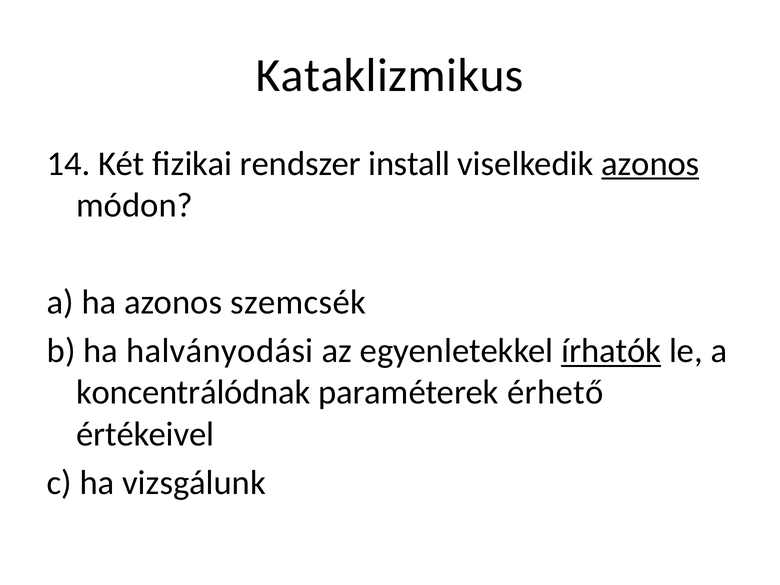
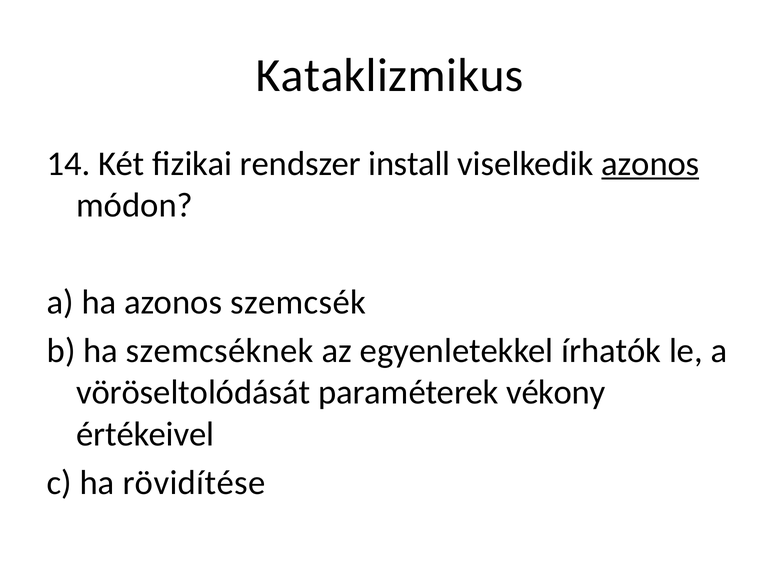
halványodási: halványodási -> szemcséknek
írhatók underline: present -> none
koncentrálódnak: koncentrálódnak -> vöröseltolódását
érhető: érhető -> vékony
vizsgálunk: vizsgálunk -> rövidítése
